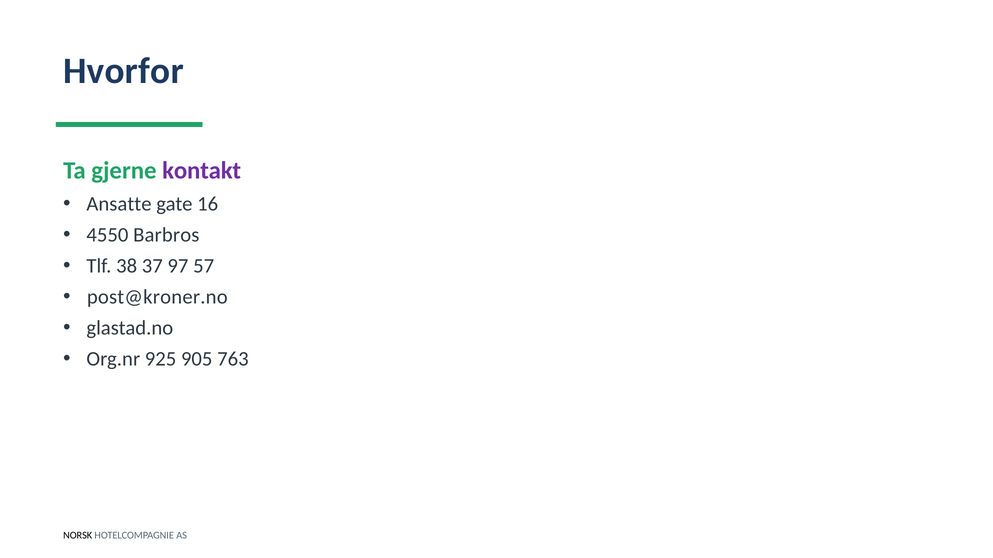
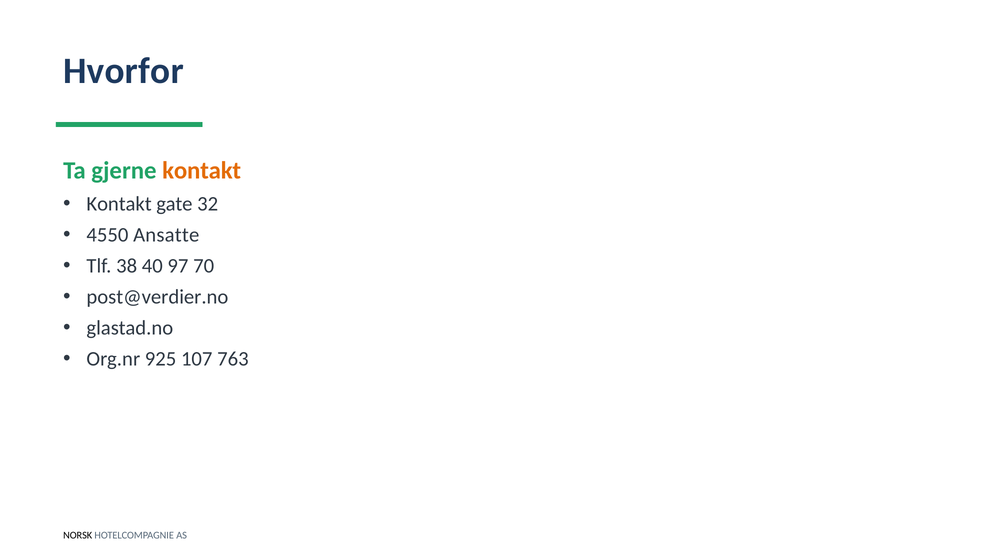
kontakt at (202, 171) colour: purple -> orange
Ansatte at (119, 204): Ansatte -> Kontakt
16: 16 -> 32
Barbros: Barbros -> Ansatte
37: 37 -> 40
57: 57 -> 70
post@kroner.no: post@kroner.no -> post@verdier.no
905: 905 -> 107
